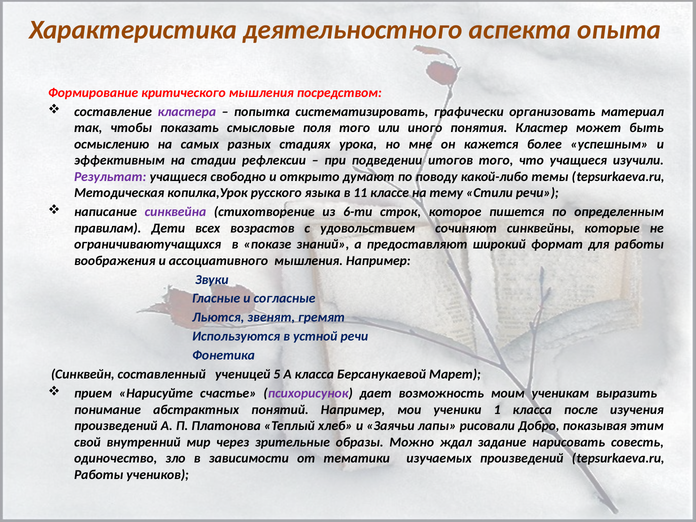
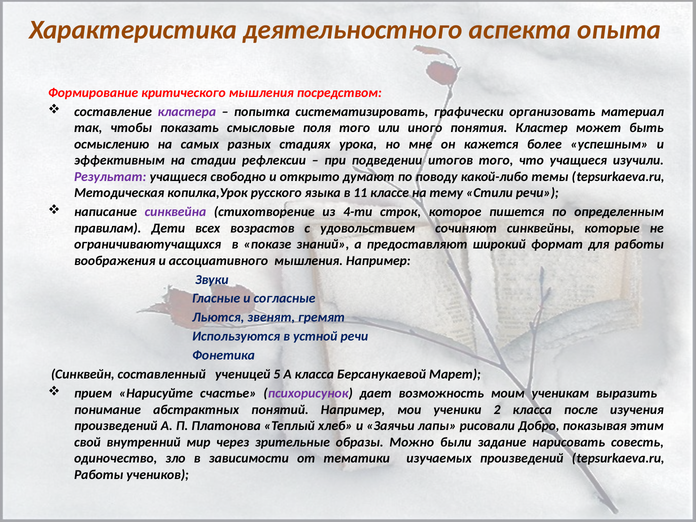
6-ти: 6-ти -> 4-ти
1: 1 -> 2
ждал: ждал -> были
